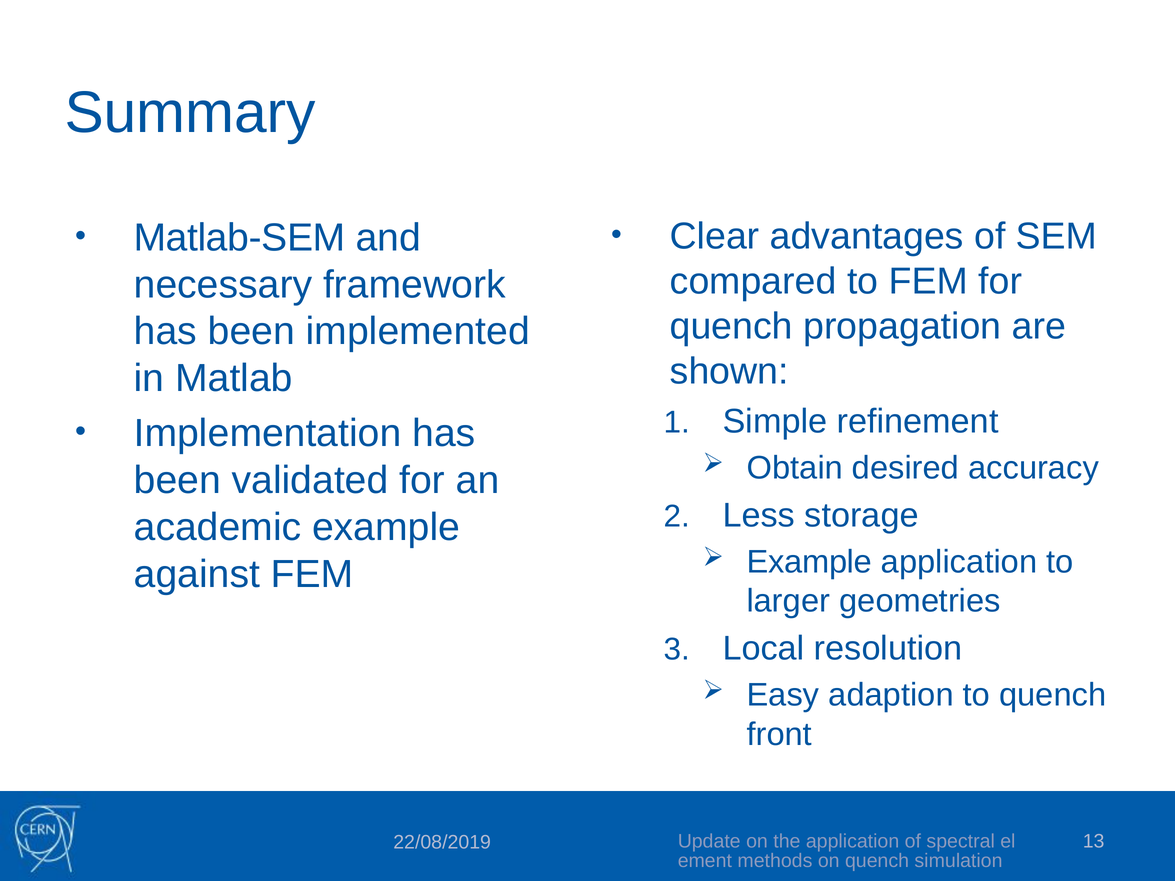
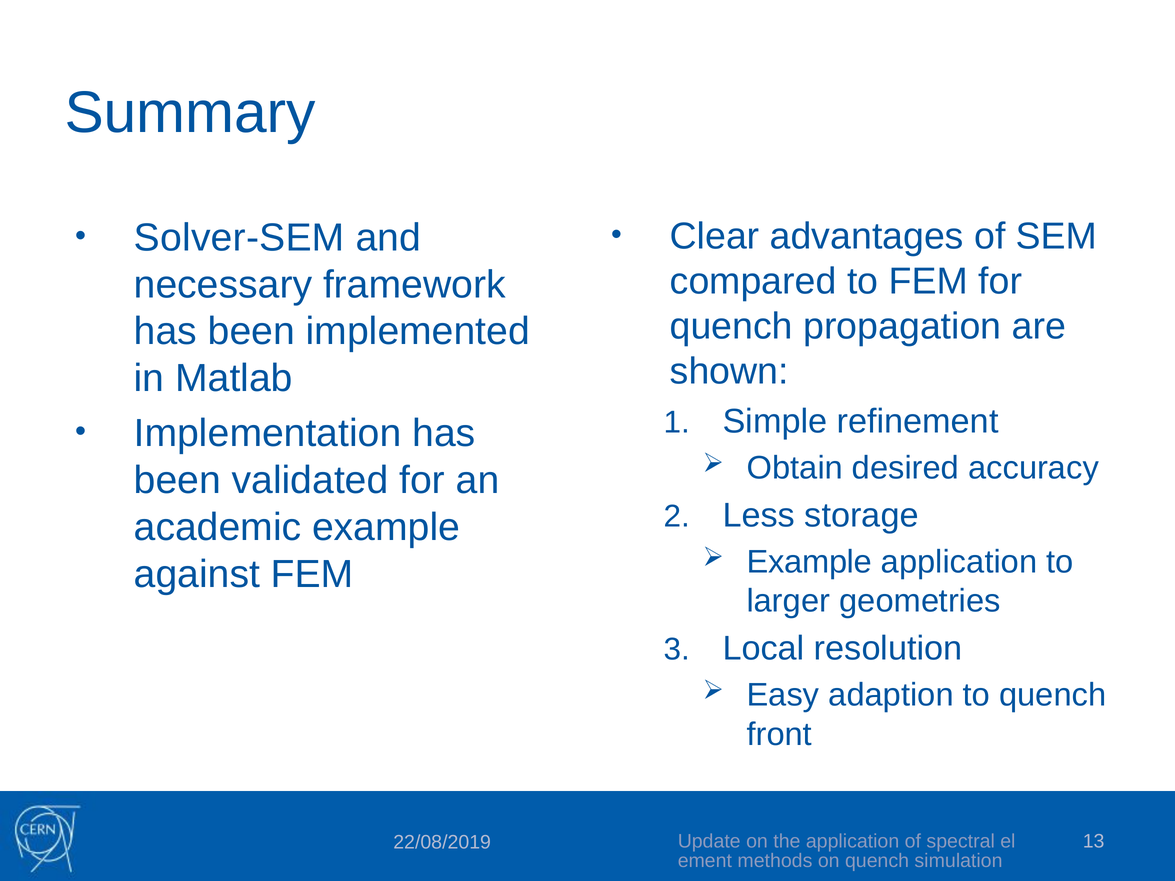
Matlab-SEM: Matlab-SEM -> Solver-SEM
